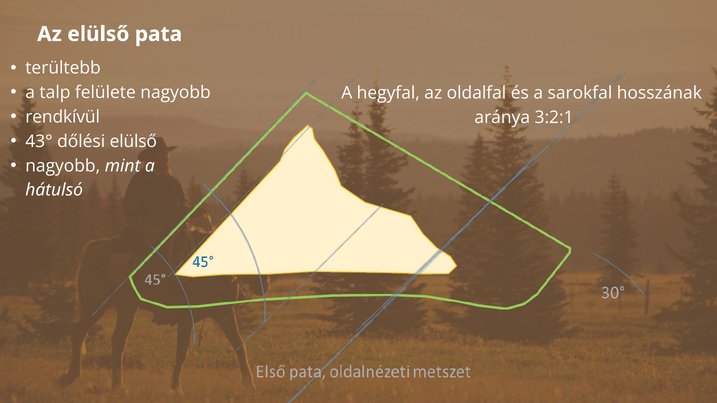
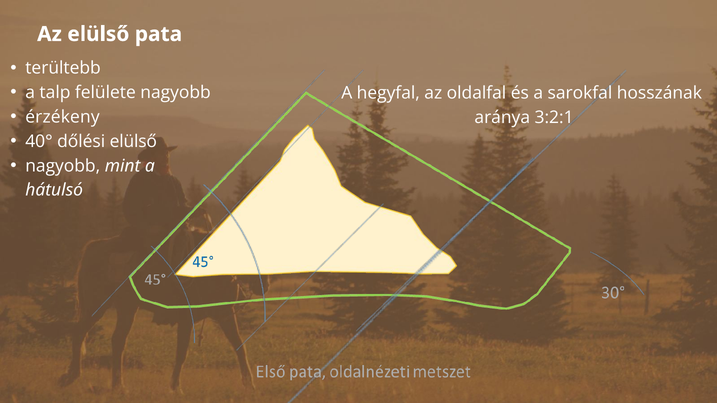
rendkívül: rendkívül -> érzékeny
43°: 43° -> 40°
